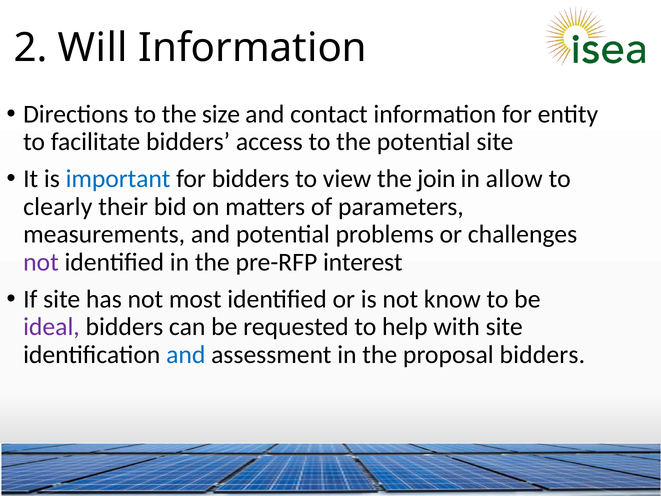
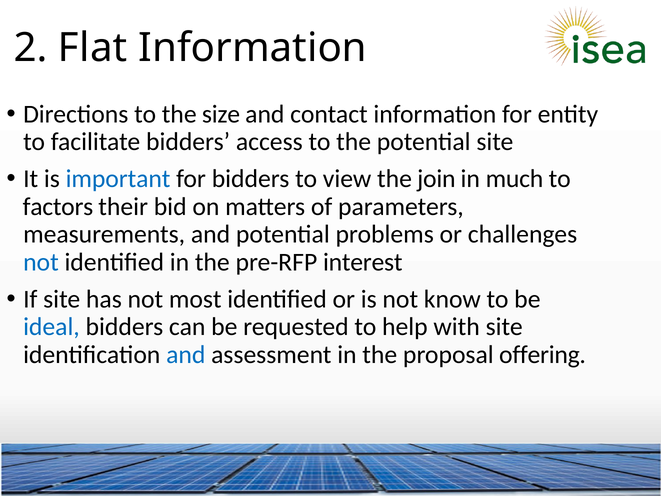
Will: Will -> Flat
allow: allow -> much
clearly: clearly -> factors
not at (41, 262) colour: purple -> blue
ideal colour: purple -> blue
proposal bidders: bidders -> offering
